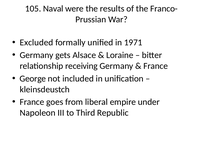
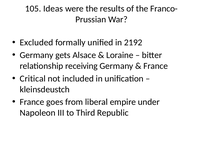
Naval: Naval -> Ideas
1971: 1971 -> 2192
George: George -> Critical
